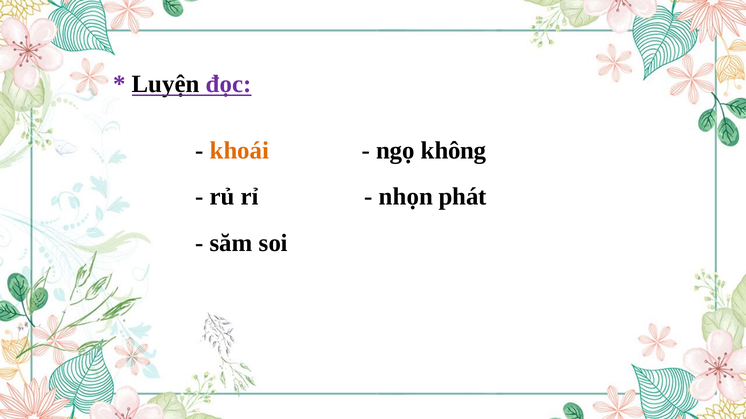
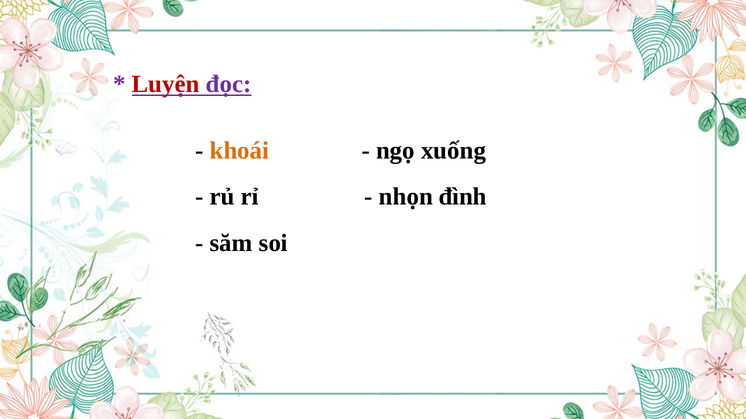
Luyện colour: black -> red
không: không -> xuống
phát: phát -> đình
